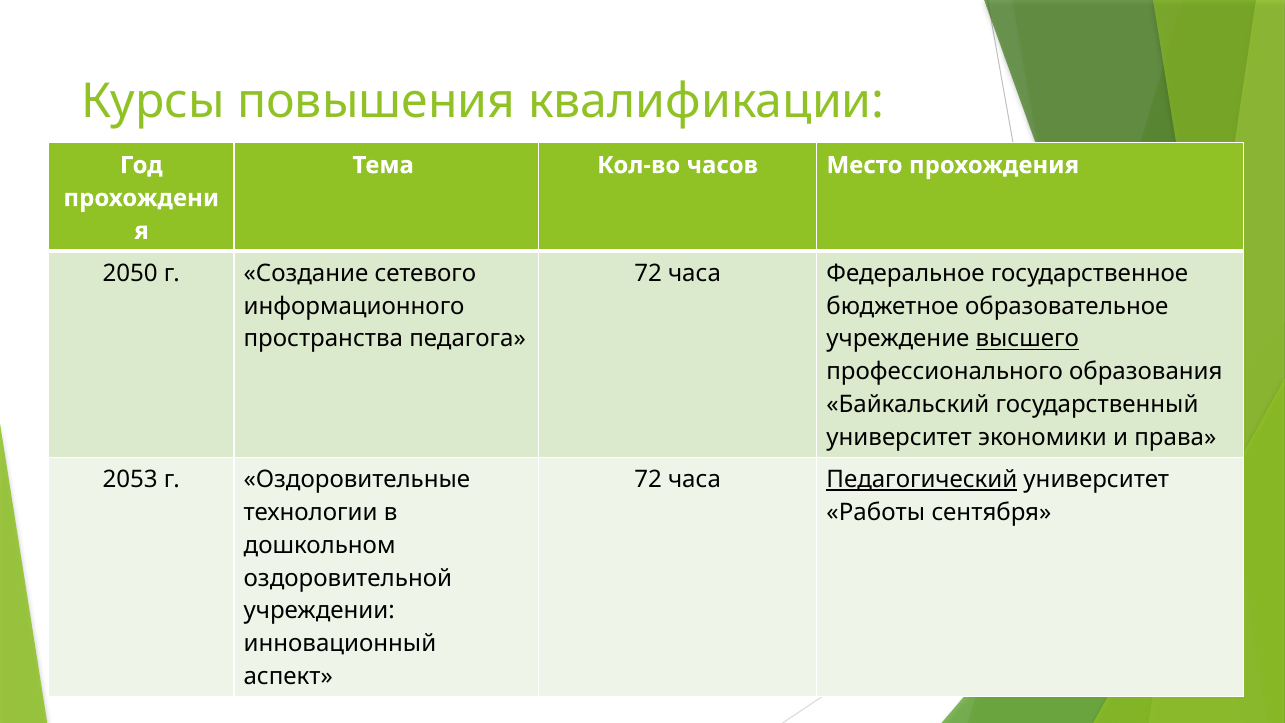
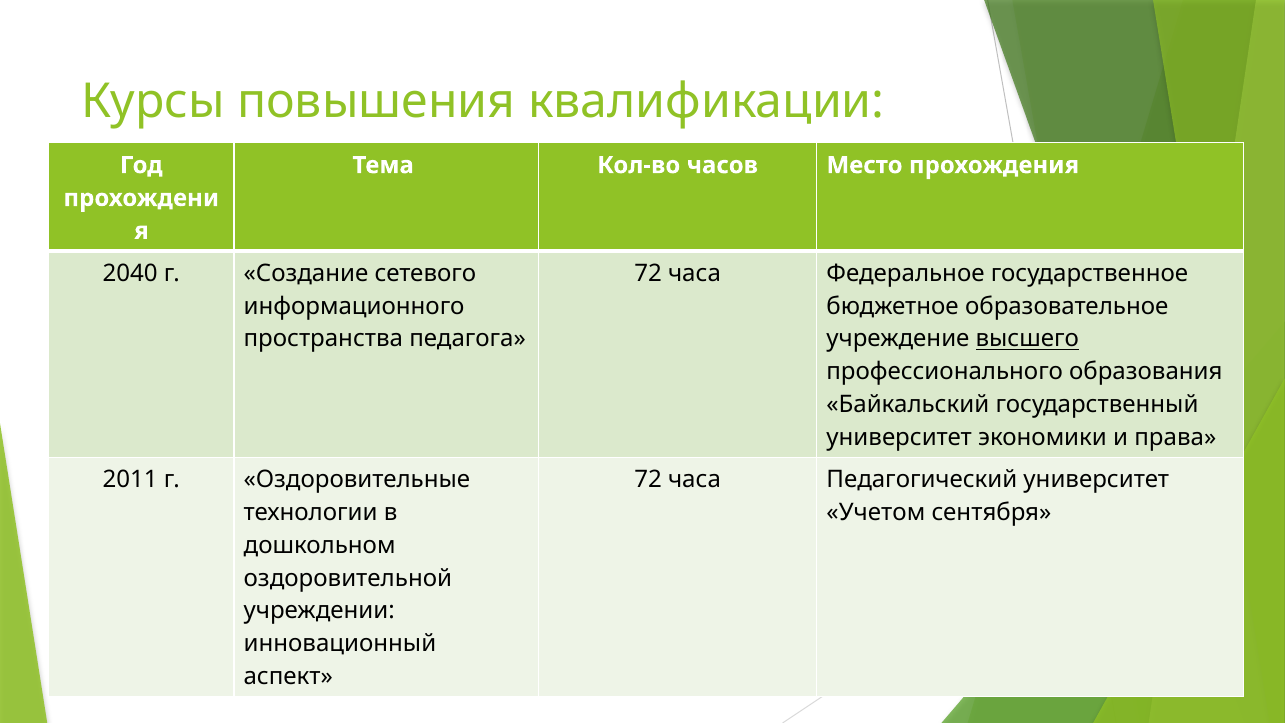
2050: 2050 -> 2040
2053: 2053 -> 2011
Педагогический underline: present -> none
Работы: Работы -> Учетом
